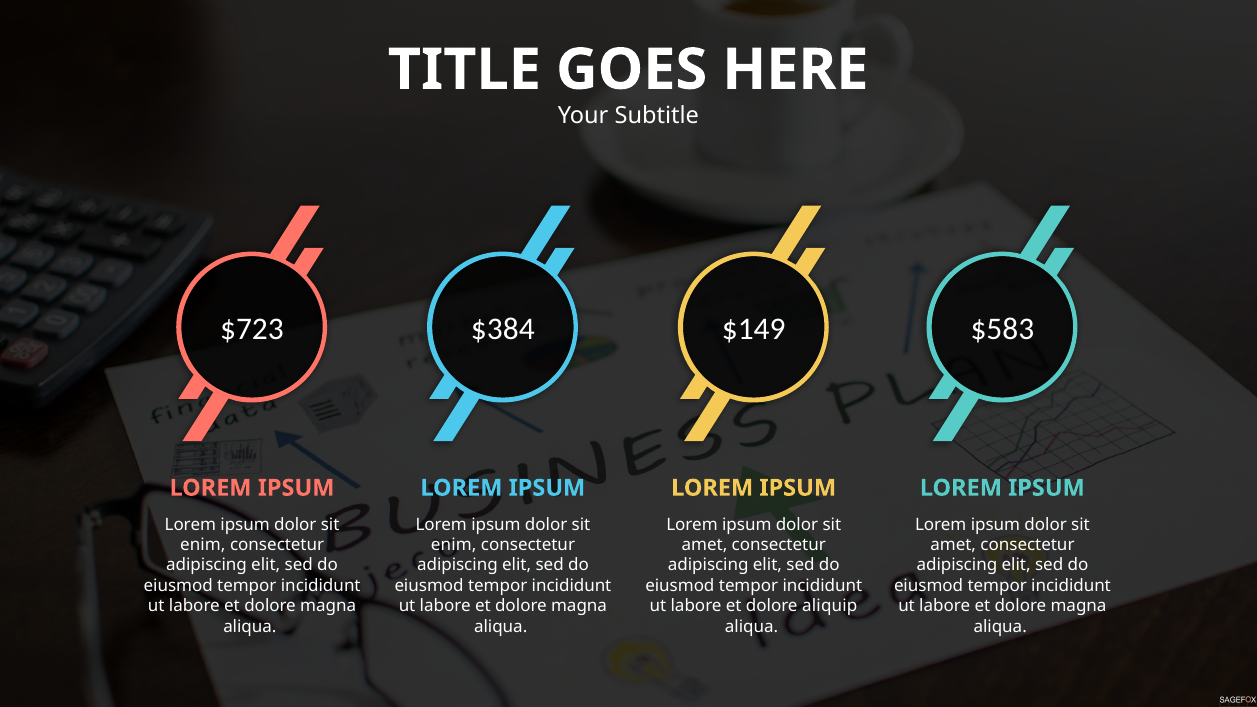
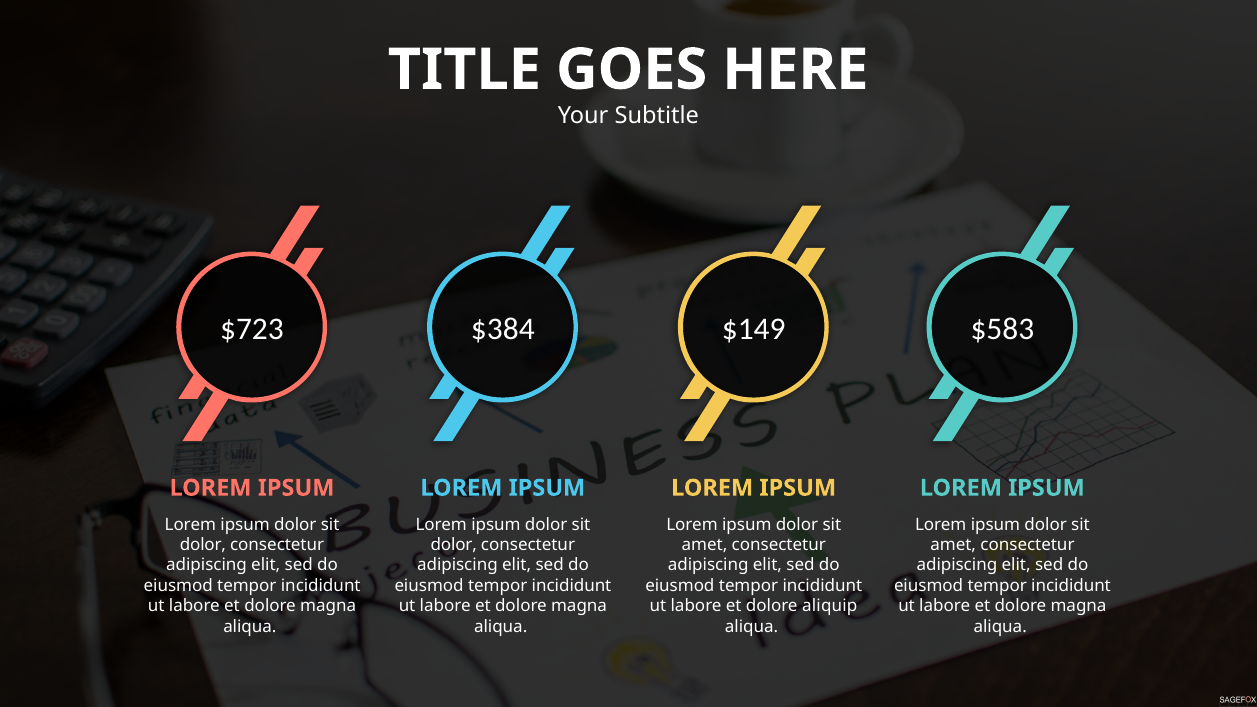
enim at (203, 545): enim -> dolor
enim at (454, 545): enim -> dolor
